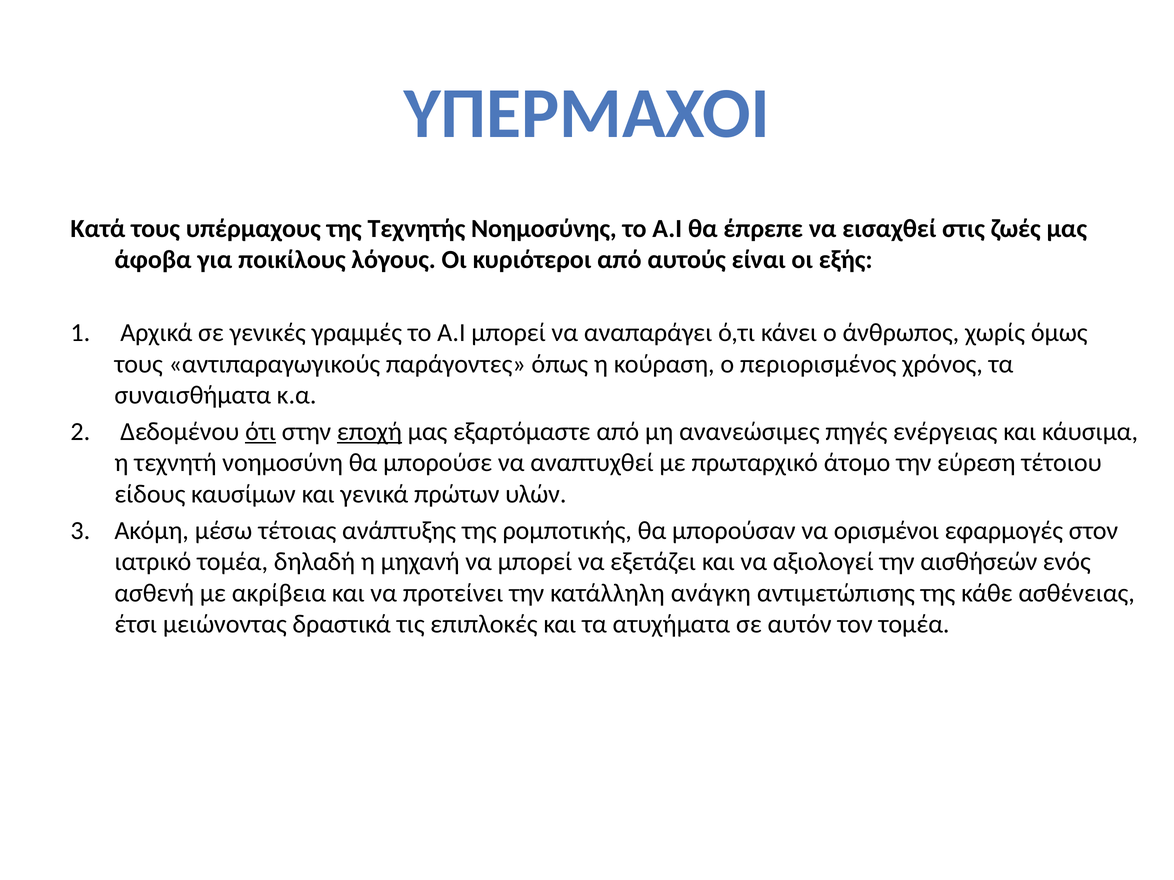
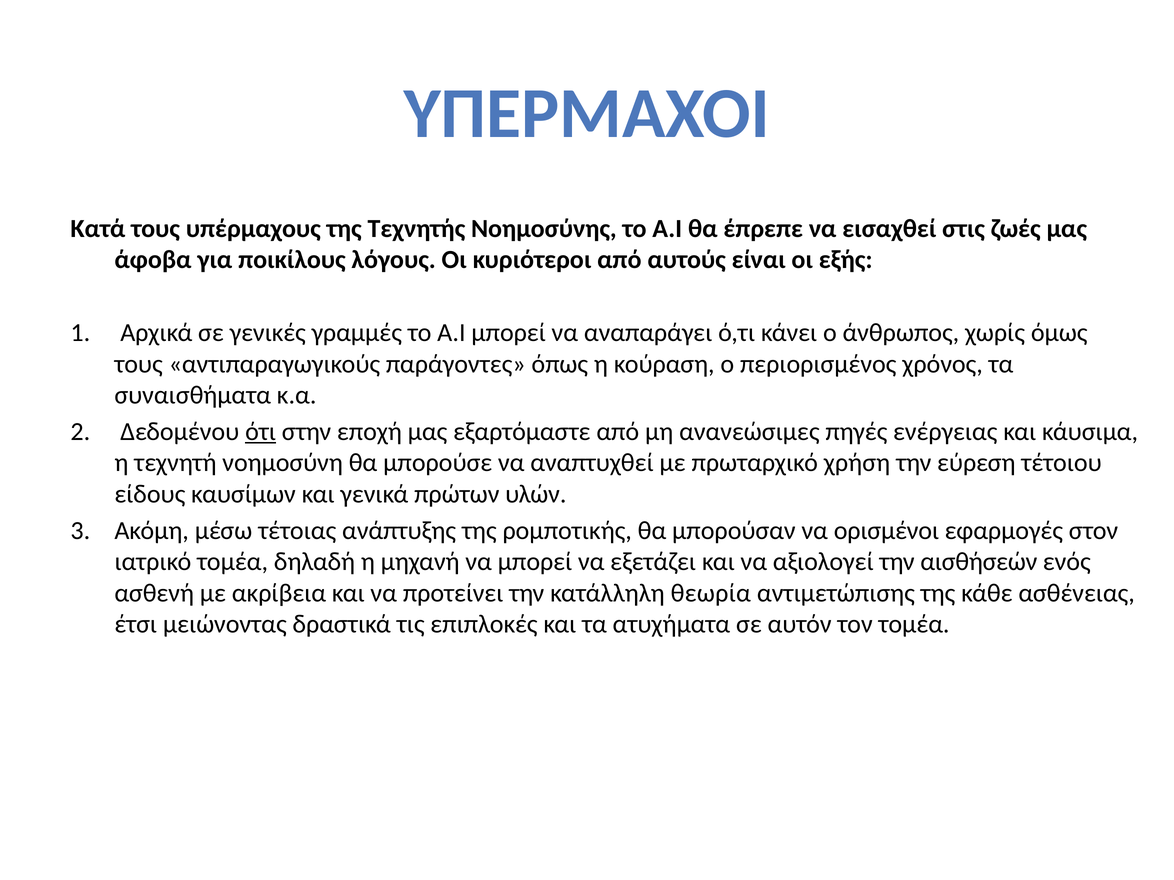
εποχή underline: present -> none
άτομο: άτομο -> χρήση
ανάγκη: ανάγκη -> θεωρία
